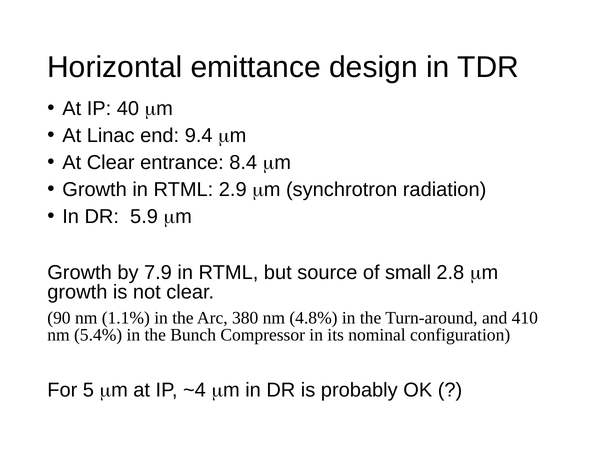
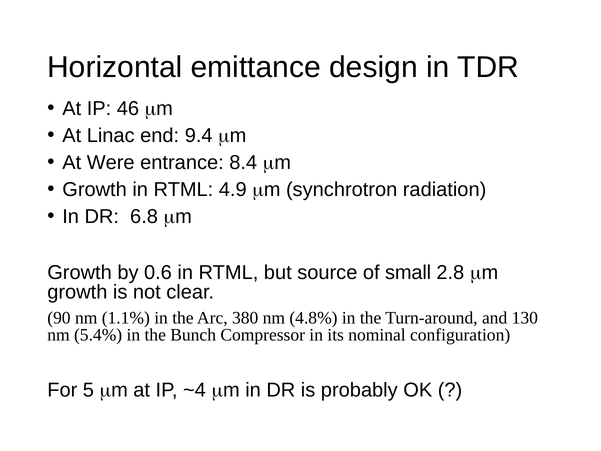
40: 40 -> 46
At Clear: Clear -> Were
2.9: 2.9 -> 4.9
5.9: 5.9 -> 6.8
7.9: 7.9 -> 0.6
410: 410 -> 130
